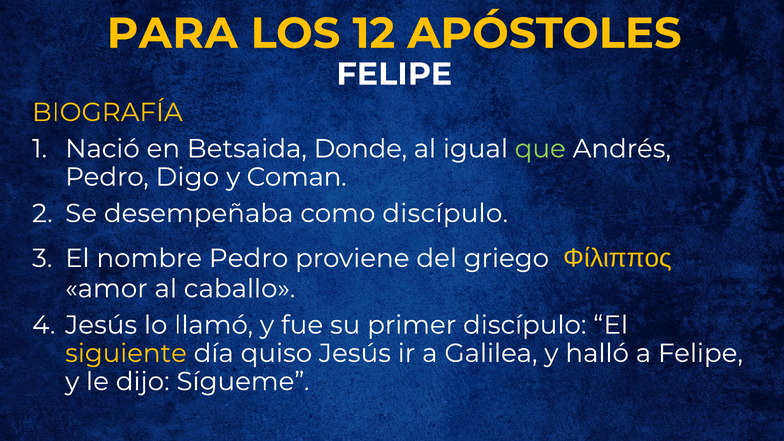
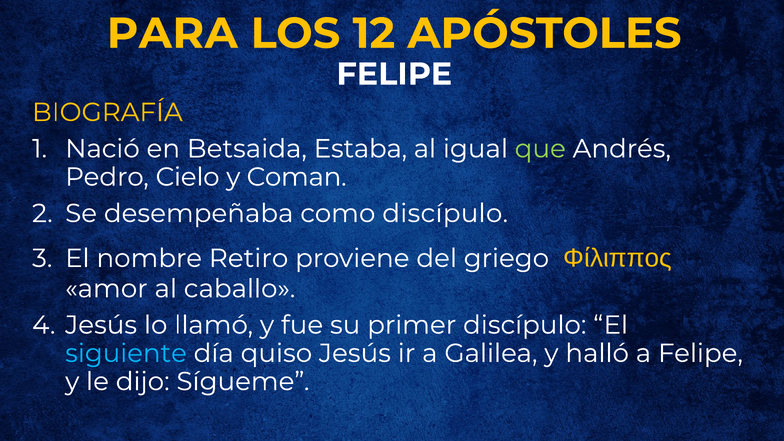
Donde: Donde -> Estaba
Digo: Digo -> Cielo
nombre Pedro: Pedro -> Retiro
siguiente colour: yellow -> light blue
